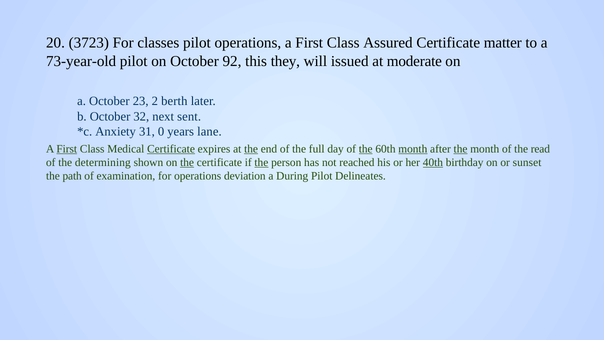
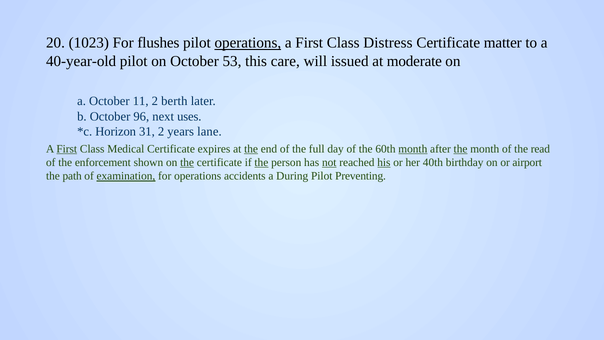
3723: 3723 -> 1023
classes: classes -> flushes
operations at (248, 43) underline: none -> present
Assured: Assured -> Distress
73-year-old: 73-year-old -> 40-year-old
92: 92 -> 53
they: they -> care
23: 23 -> 11
32: 32 -> 96
sent: sent -> uses
Anxiety: Anxiety -> Horizon
31 0: 0 -> 2
Certificate at (171, 149) underline: present -> none
the at (366, 149) underline: present -> none
determining: determining -> enforcement
not underline: none -> present
his underline: none -> present
40th underline: present -> none
sunset: sunset -> airport
examination underline: none -> present
deviation: deviation -> accidents
Delineates: Delineates -> Preventing
